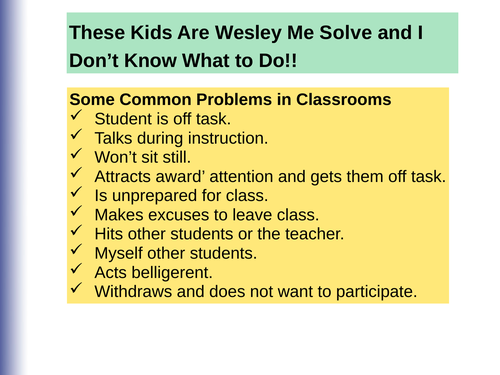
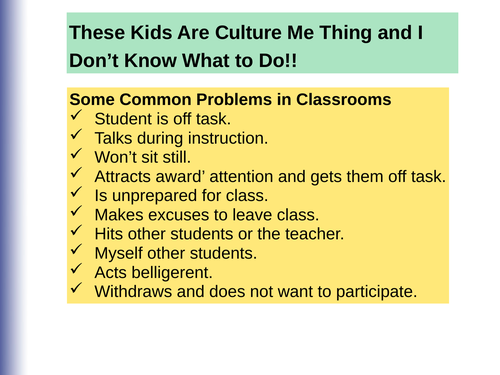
Wesley: Wesley -> Culture
Solve: Solve -> Thing
